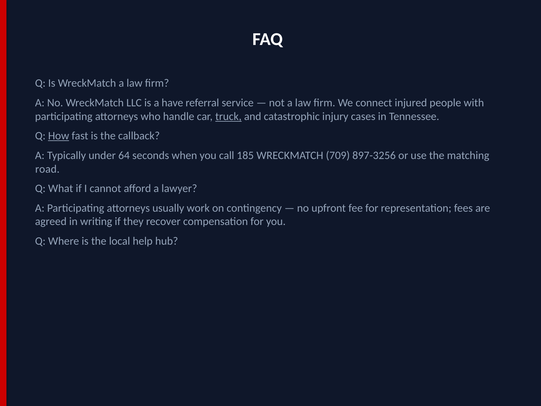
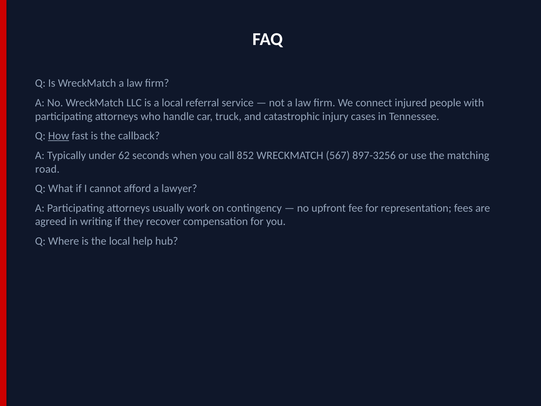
a have: have -> local
truck underline: present -> none
64: 64 -> 62
185: 185 -> 852
709: 709 -> 567
